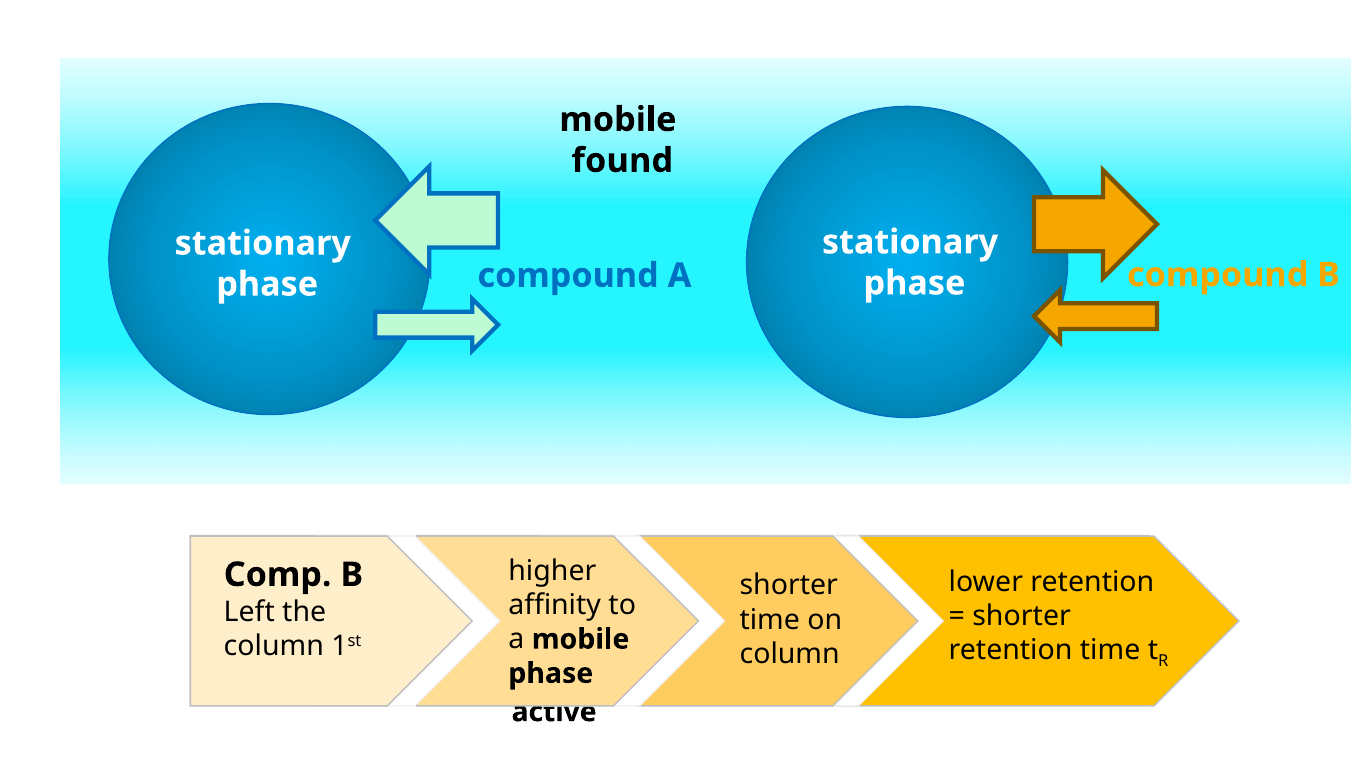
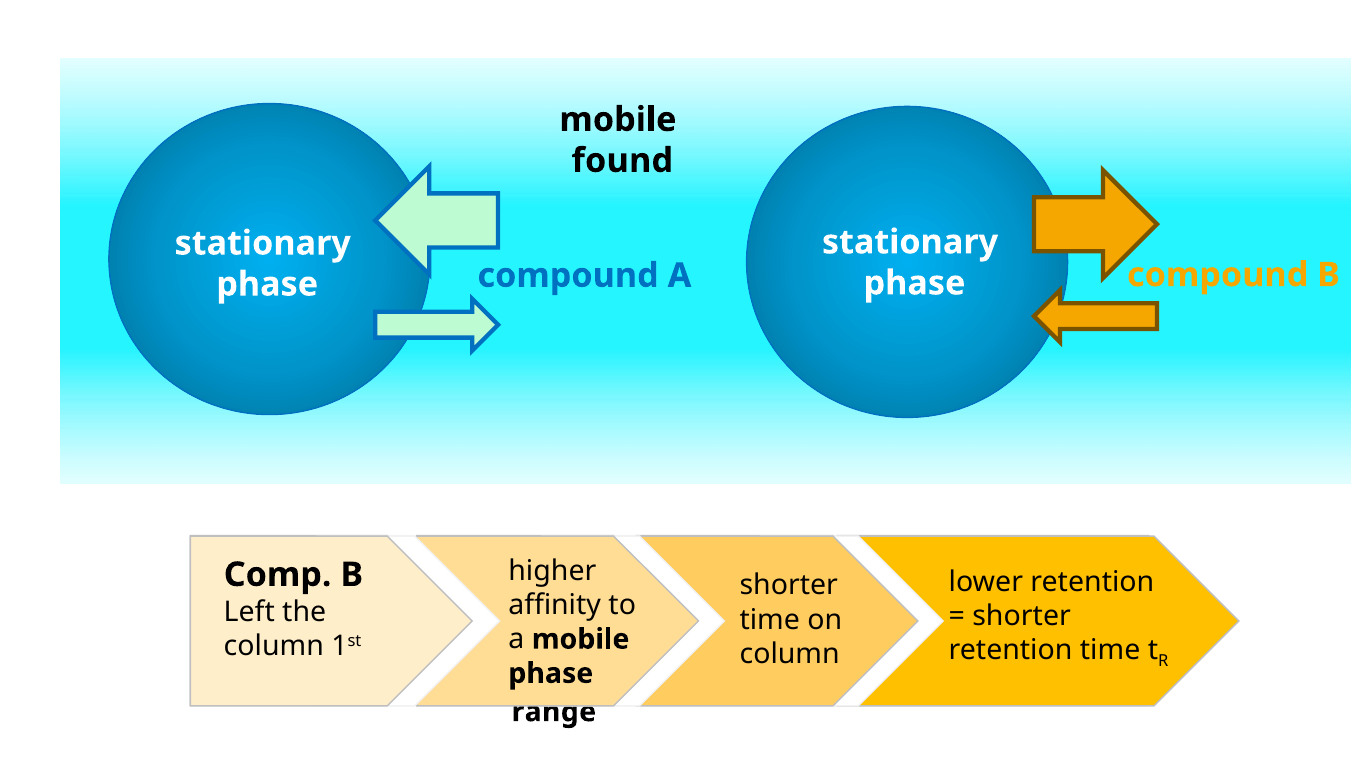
active: active -> range
